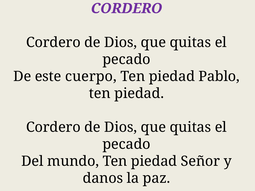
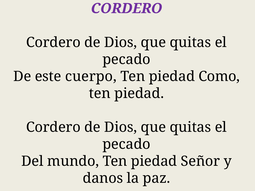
Pablo: Pablo -> Como
